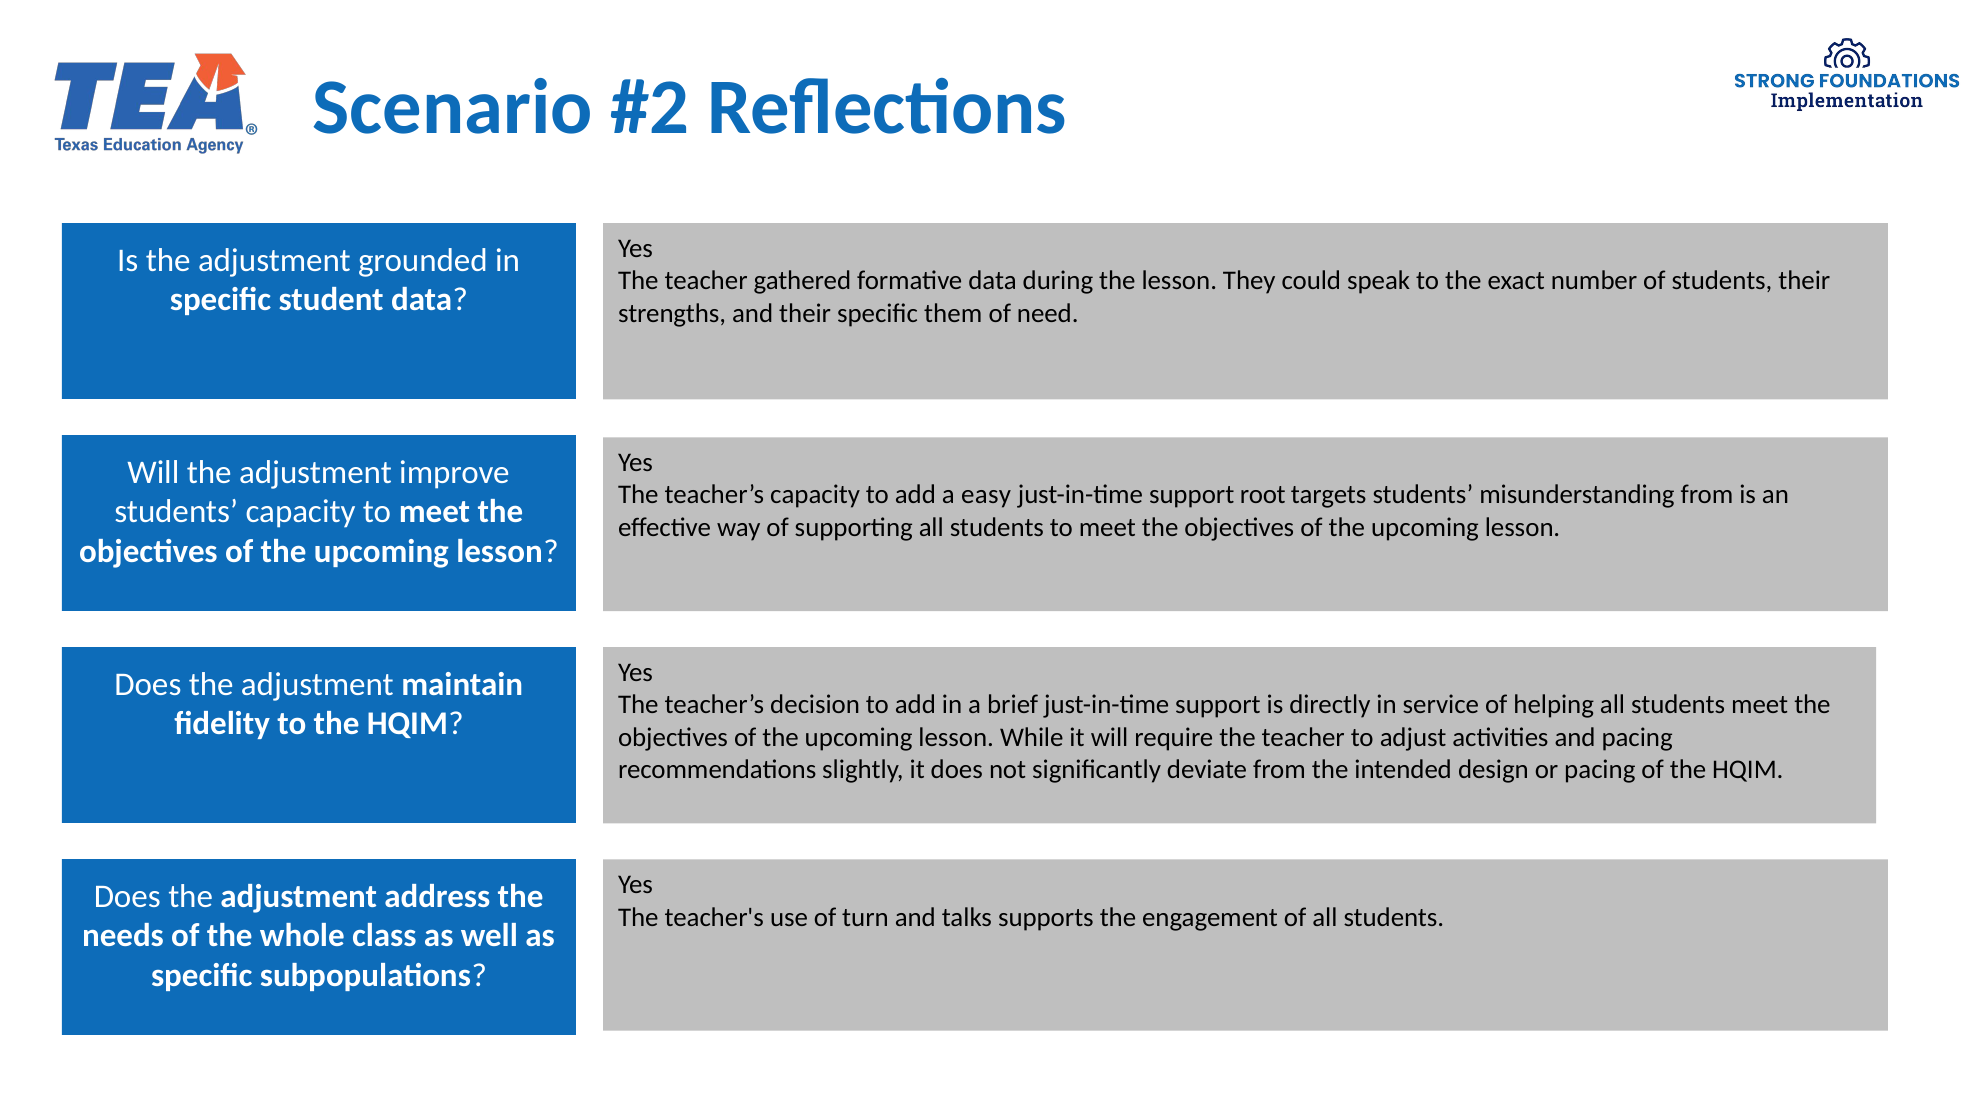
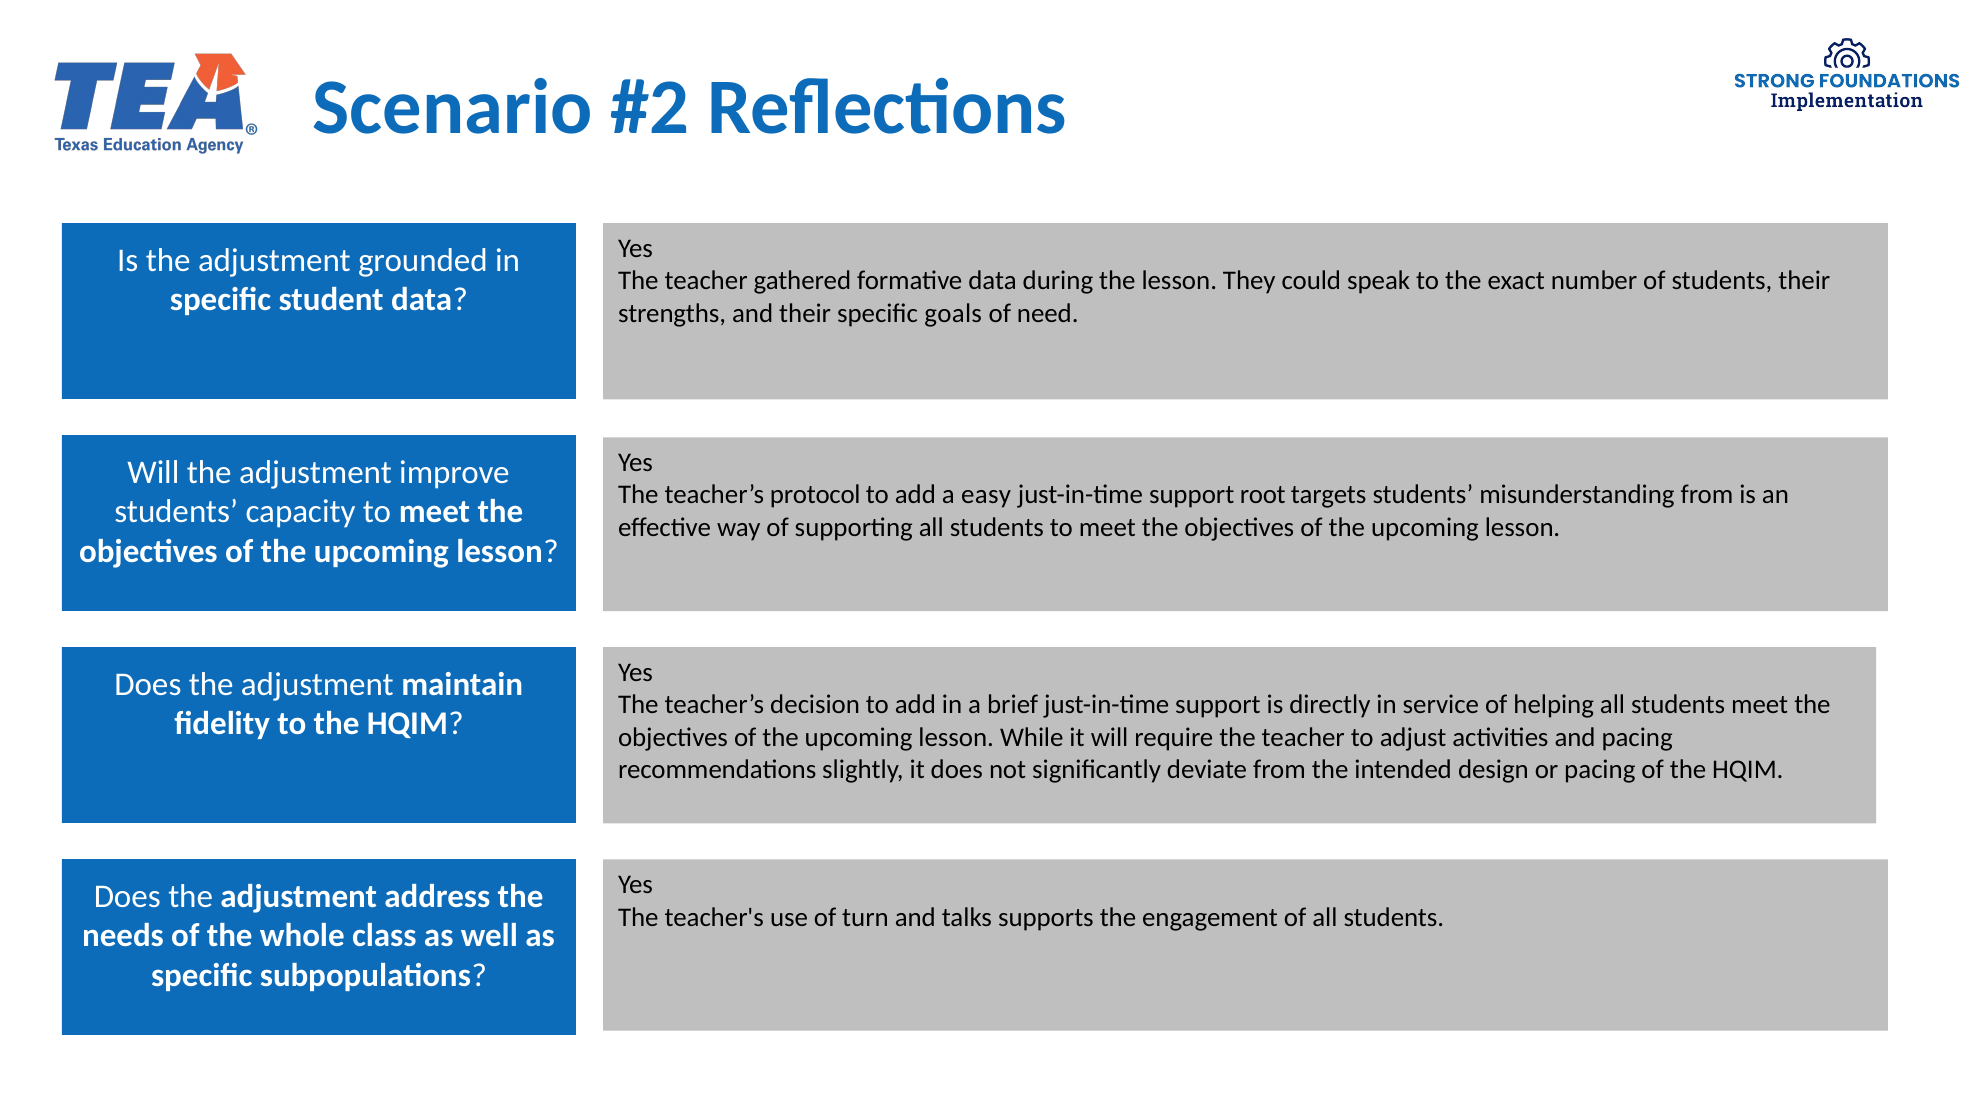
them: them -> goals
teacher’s capacity: capacity -> protocol
